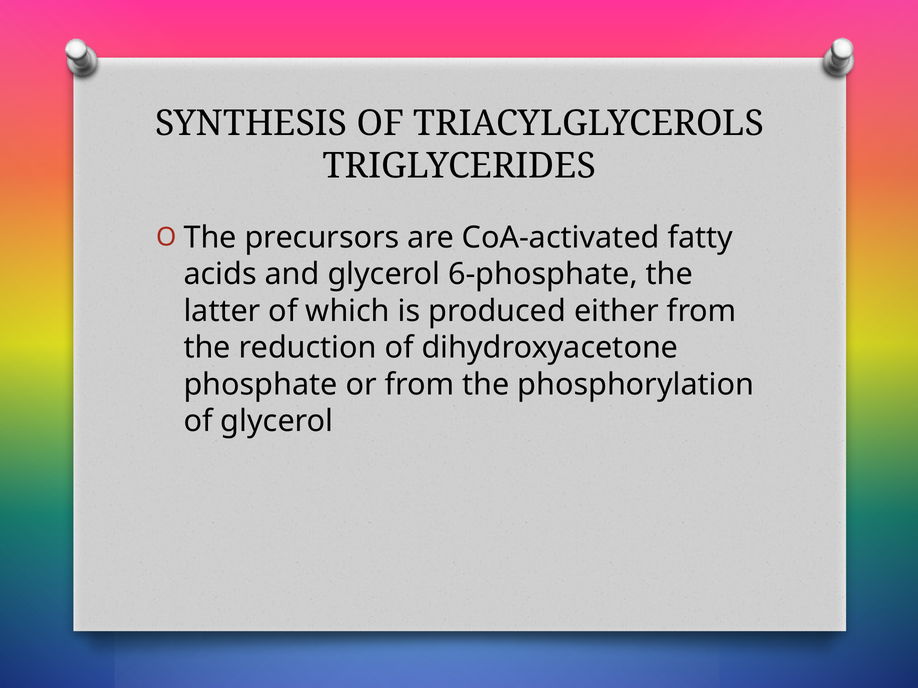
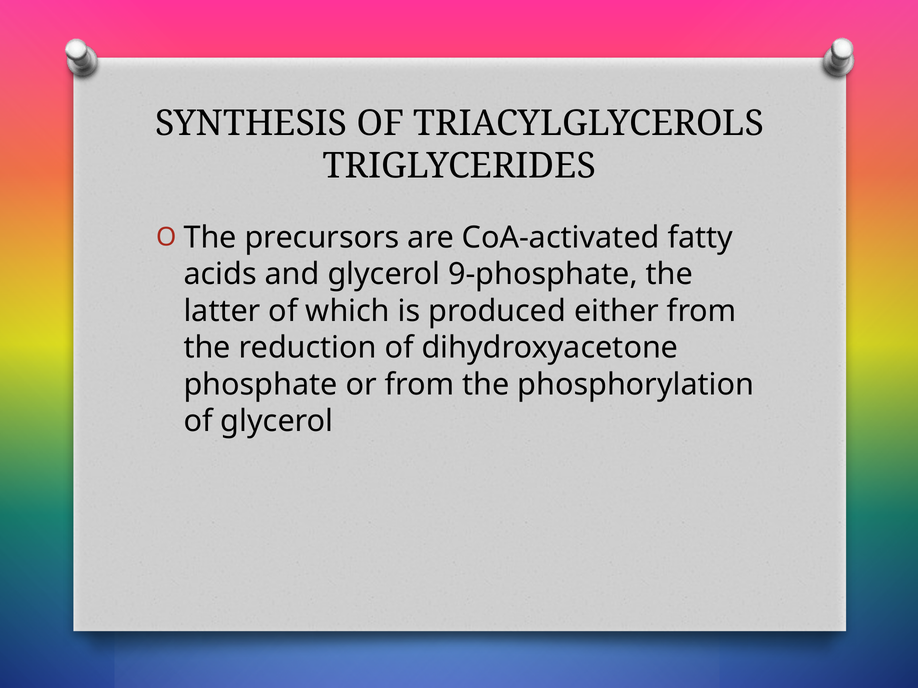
6-phosphate: 6-phosphate -> 9-phosphate
